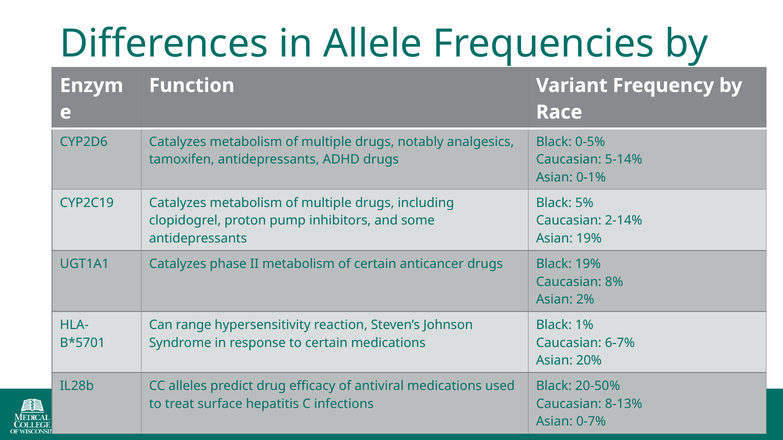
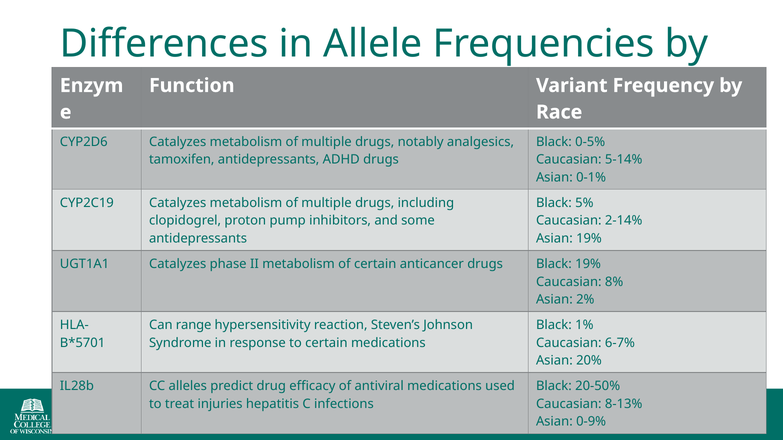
surface: surface -> injuries
0-7%: 0-7% -> 0-9%
